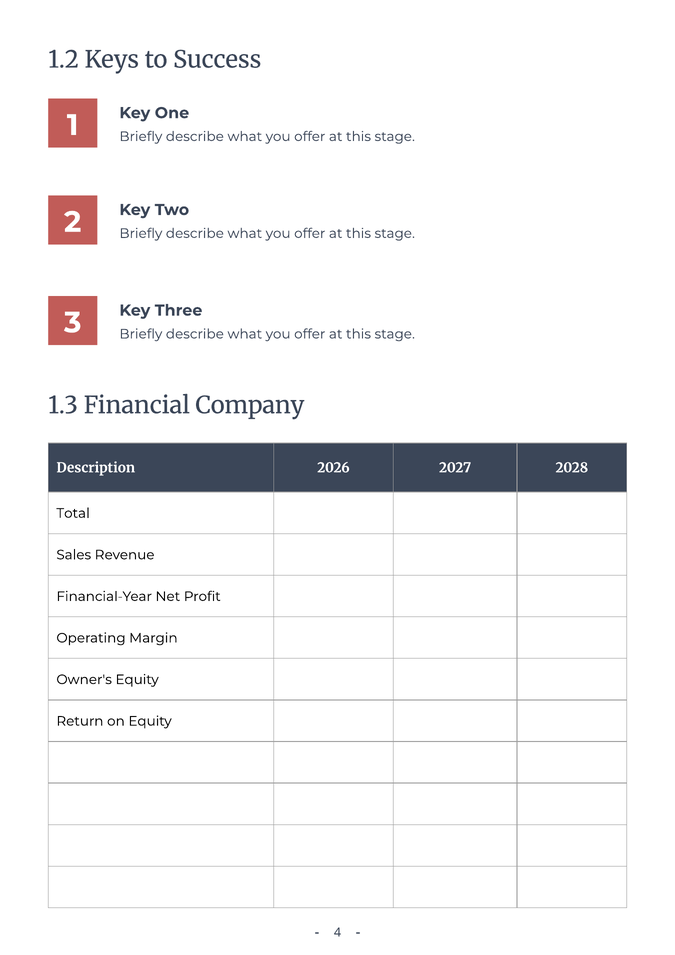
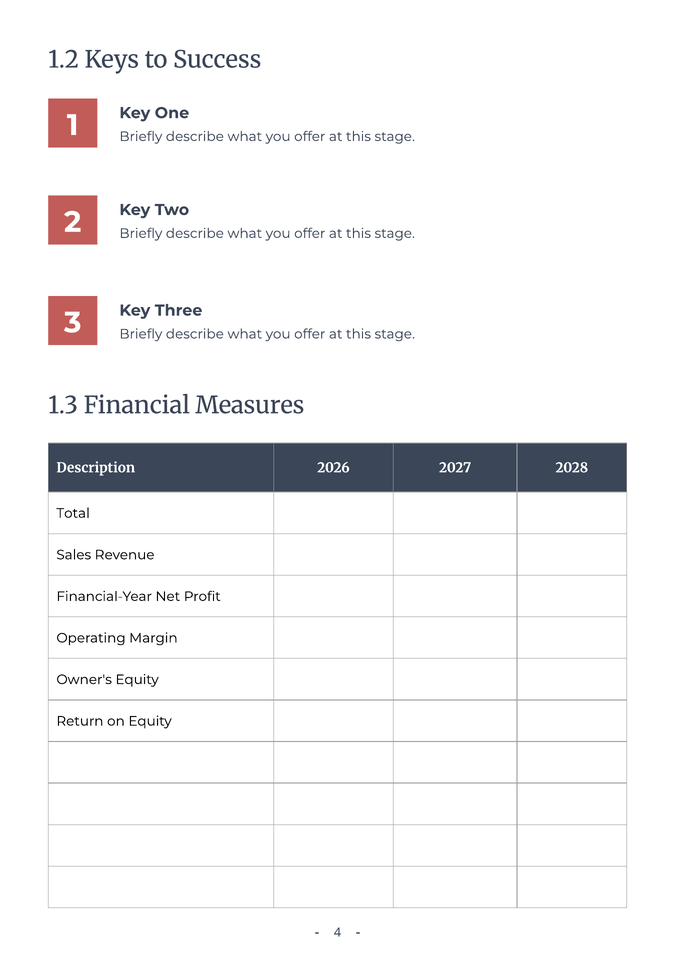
Company: Company -> Measures
